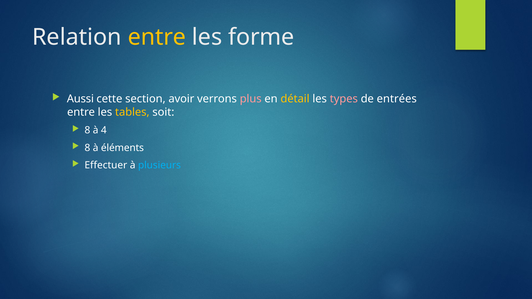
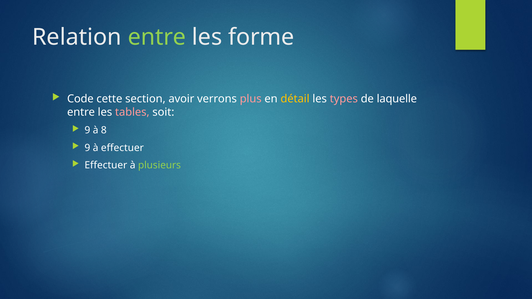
entre at (157, 37) colour: yellow -> light green
Aussi: Aussi -> Code
entrées: entrées -> laquelle
tables colour: yellow -> pink
8 at (87, 130): 8 -> 9
4: 4 -> 8
8 at (87, 148): 8 -> 9
à éléments: éléments -> effectuer
plusieurs colour: light blue -> light green
